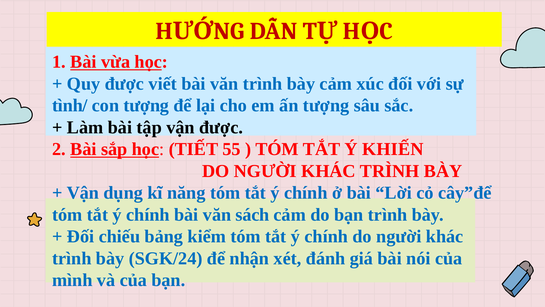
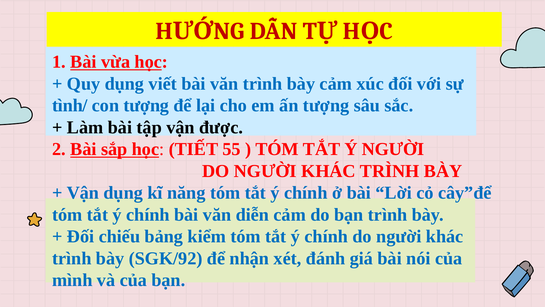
Quy được: được -> dụng
Ý KHIẾN: KHIẾN -> NGƯỜI
sách: sách -> diễn
SGK/24: SGK/24 -> SGK/92
